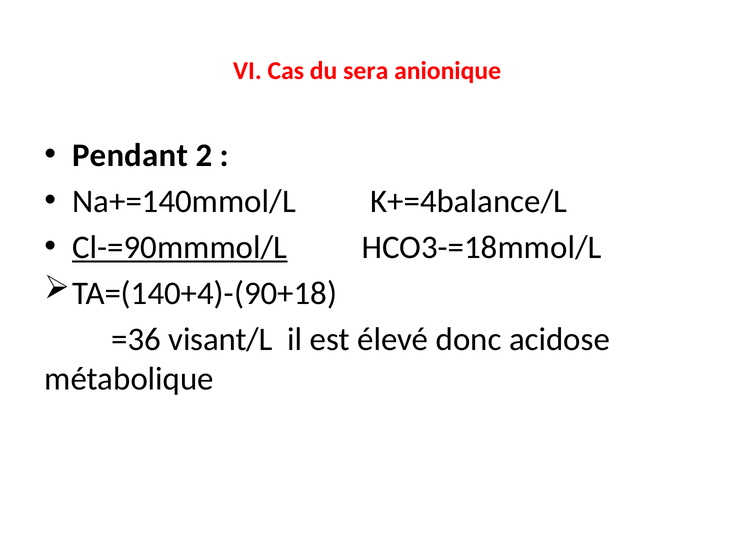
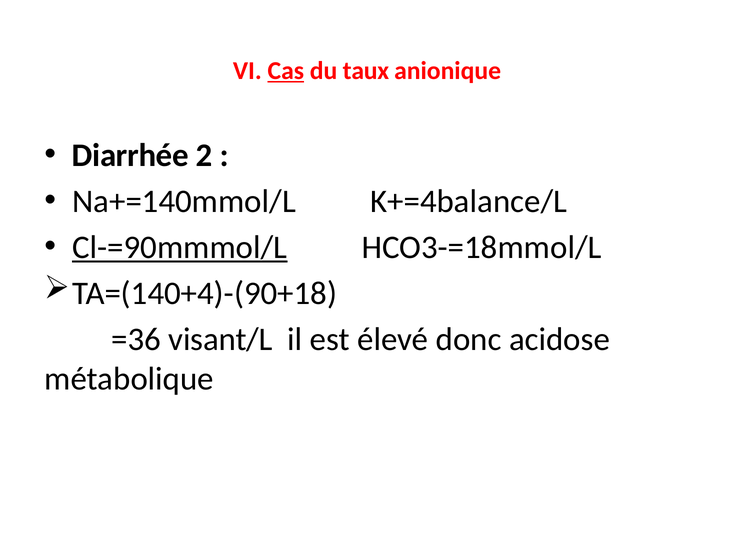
Cas underline: none -> present
sera: sera -> taux
Pendant: Pendant -> Diarrhée
